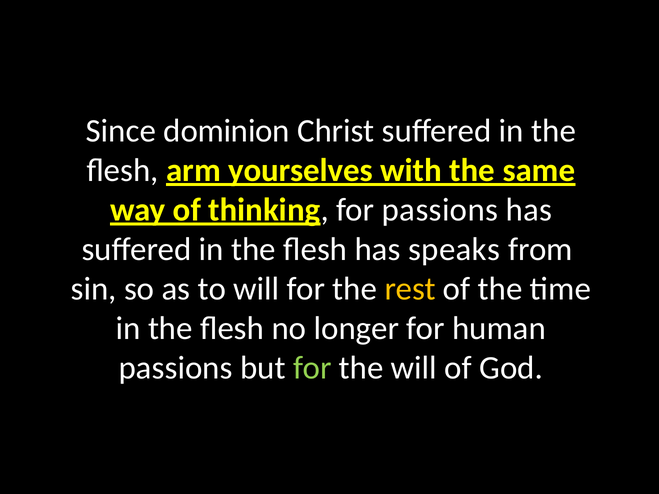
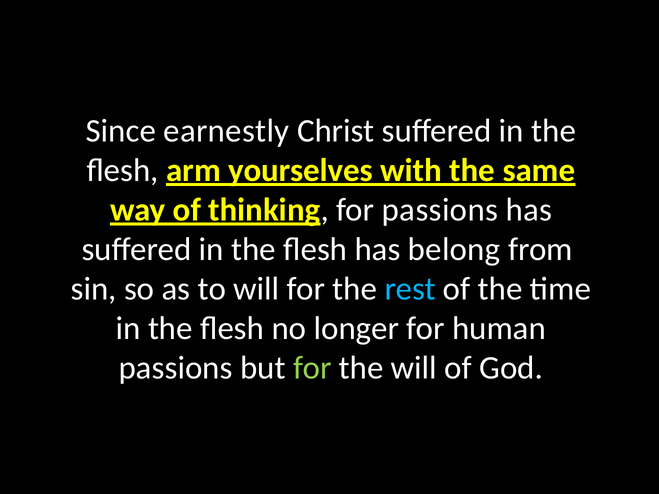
dominion: dominion -> earnestly
speaks: speaks -> belong
rest colour: yellow -> light blue
